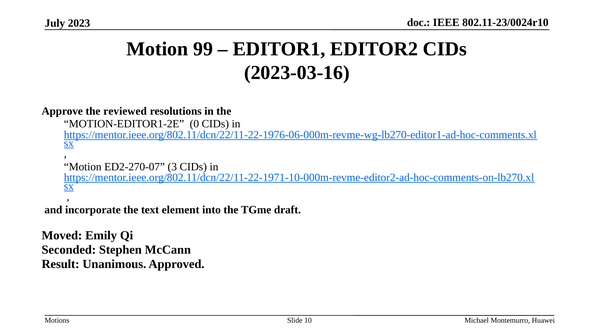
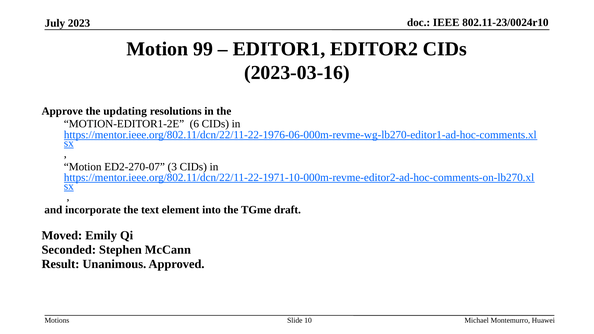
reviewed: reviewed -> updating
0: 0 -> 6
